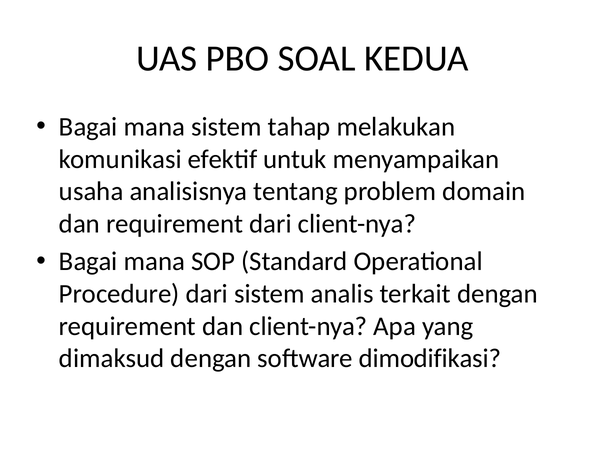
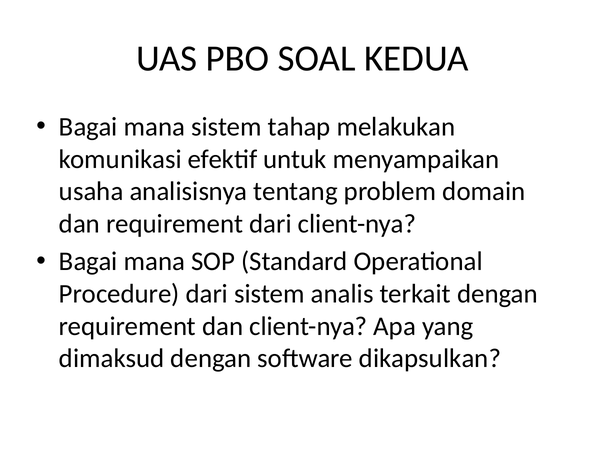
dimodifikasi: dimodifikasi -> dikapsulkan
